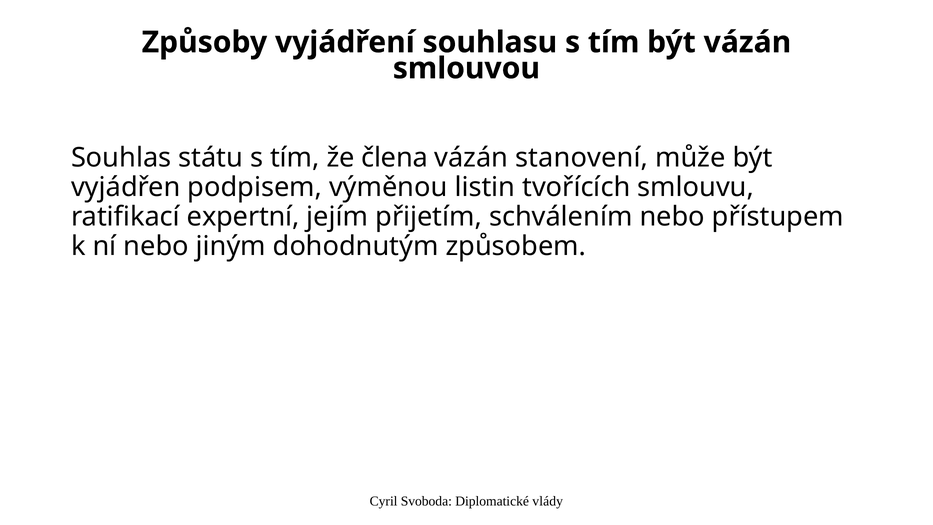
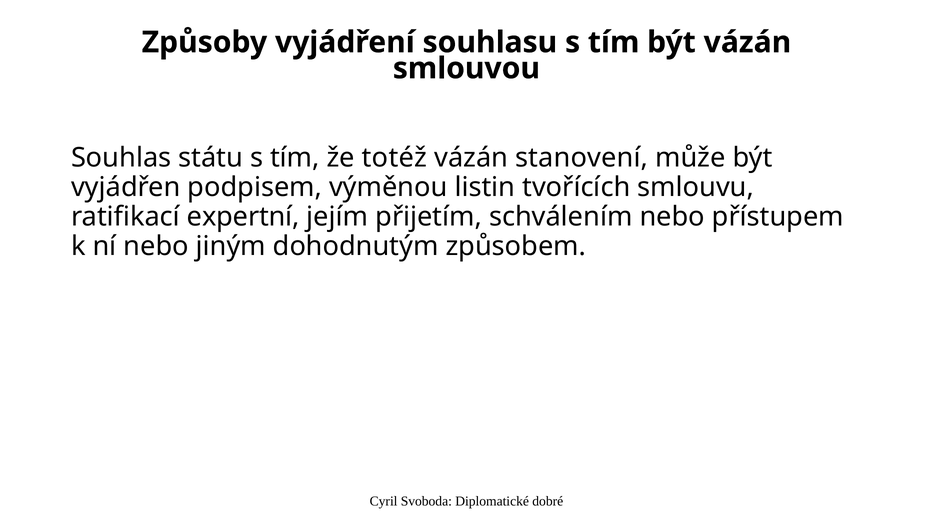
člena: člena -> totéž
vlády: vlády -> dobré
